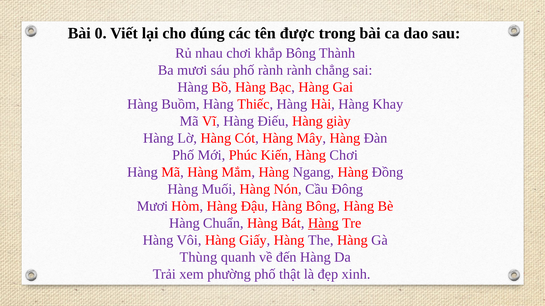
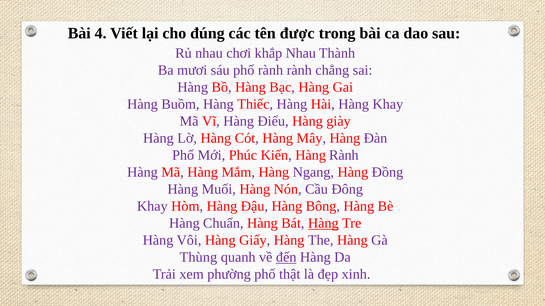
0: 0 -> 4
khắp Bông: Bông -> Nhau
Hàng Chơi: Chơi -> Rành
Mươi at (152, 207): Mươi -> Khay
đến underline: none -> present
